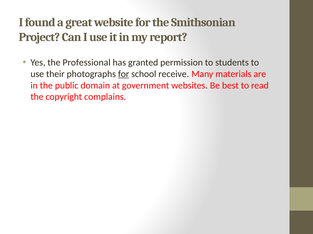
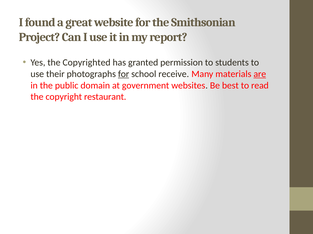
Professional: Professional -> Copyrighted
are underline: none -> present
complains: complains -> restaurant
